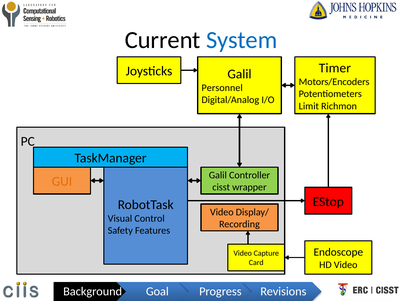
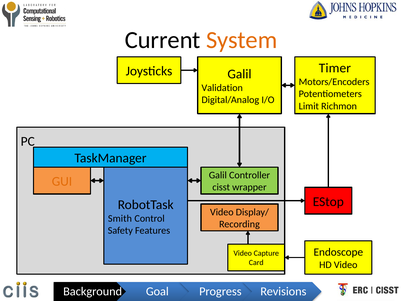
System colour: blue -> orange
Personnel: Personnel -> Validation
Visual: Visual -> Smith
